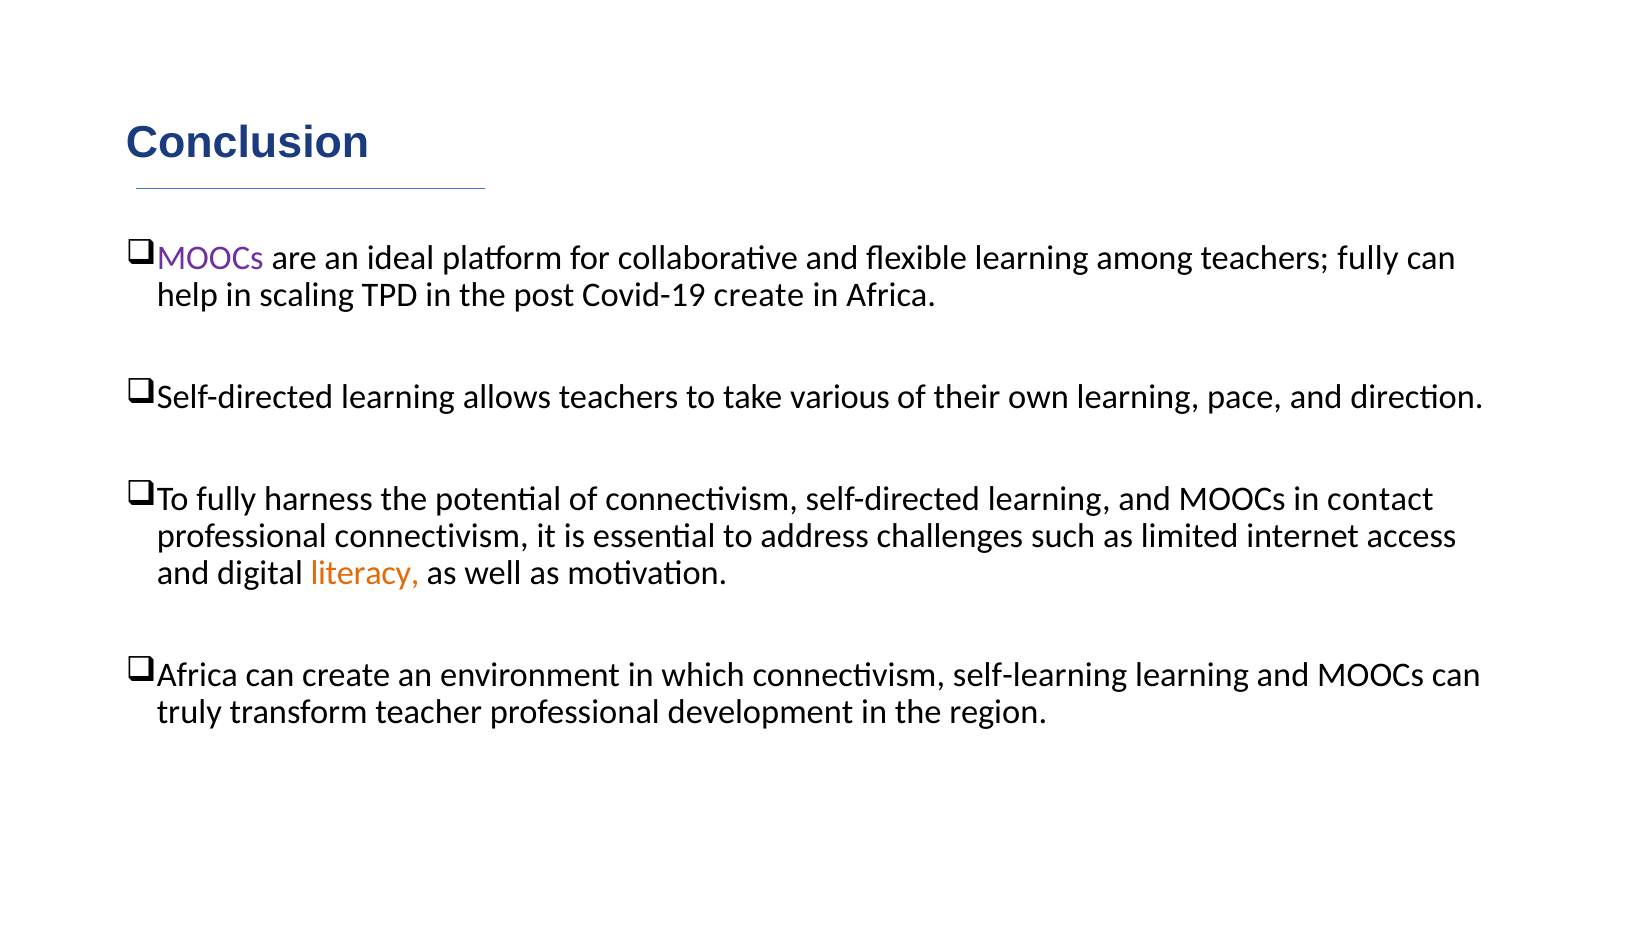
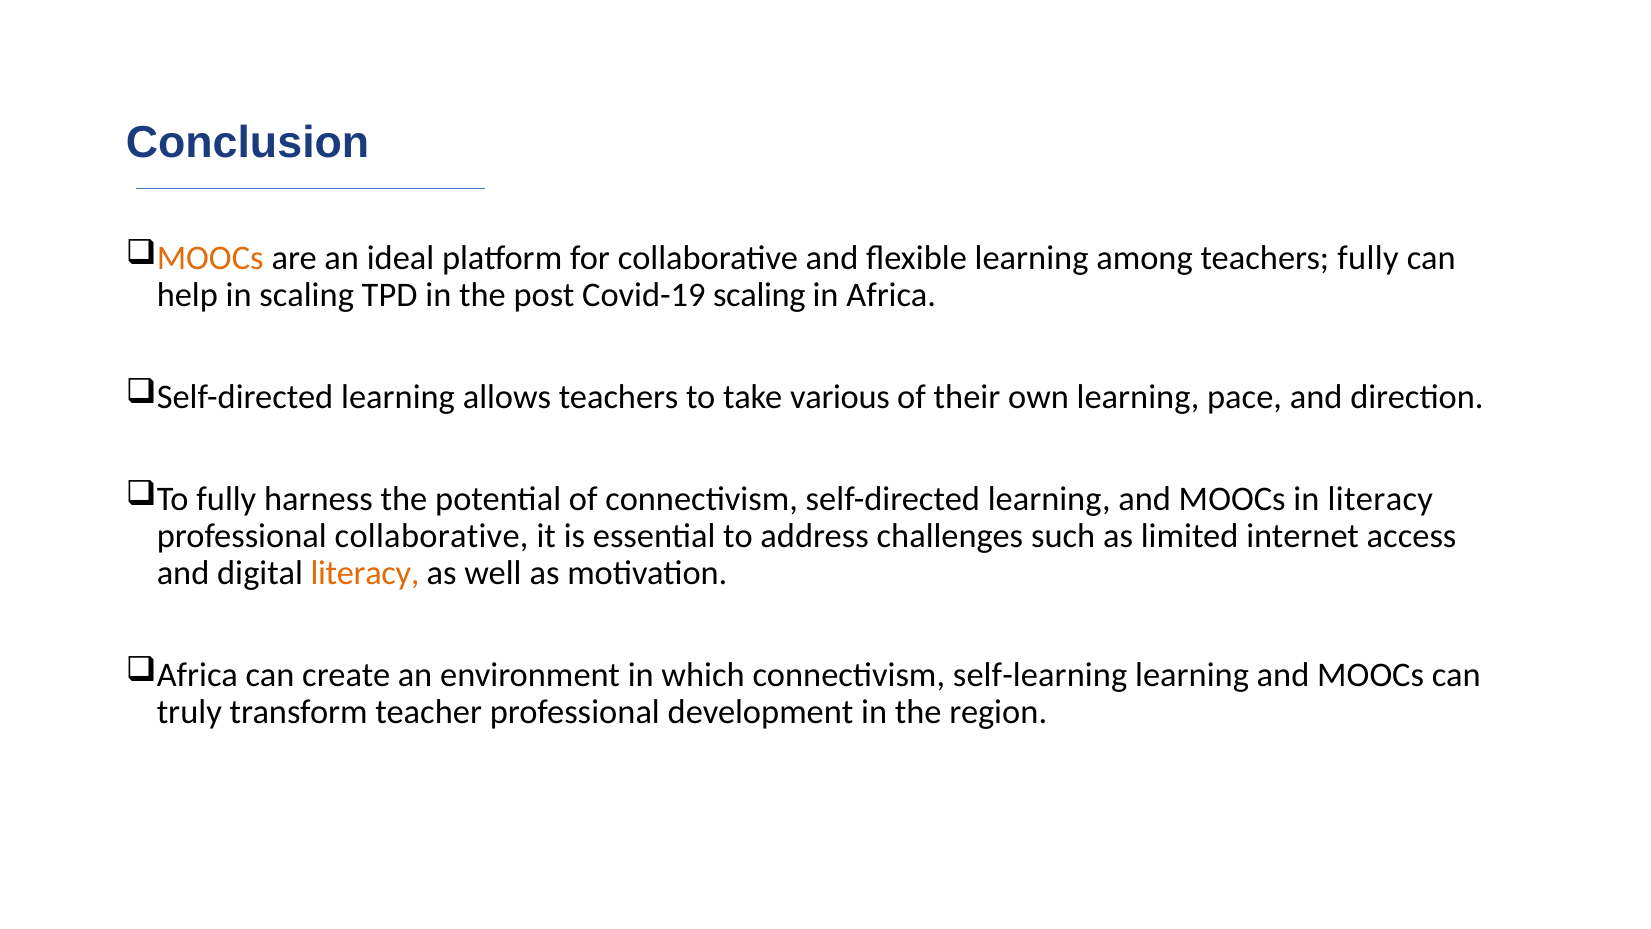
MOOCs at (210, 258) colour: purple -> orange
Covid-19 create: create -> scaling
in contact: contact -> literacy
professional connectivism: connectivism -> collaborative
